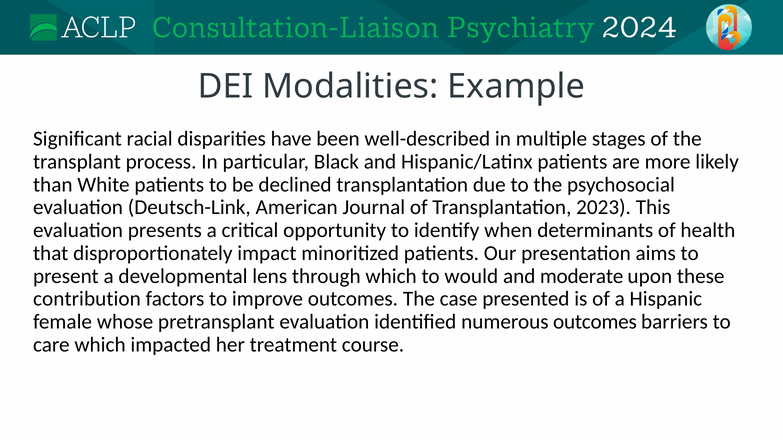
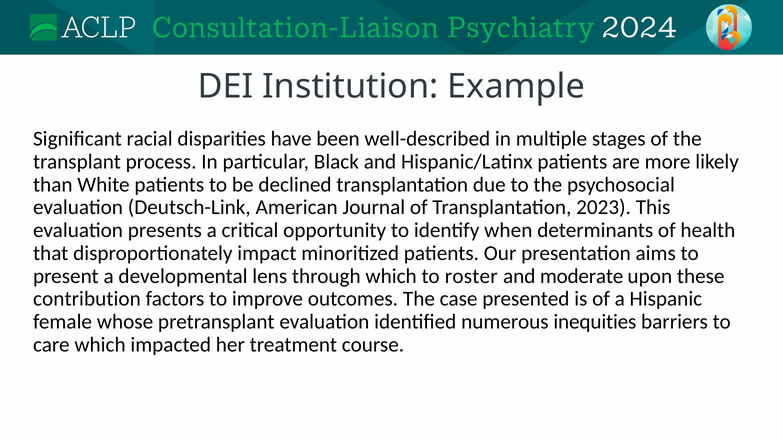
Modalities: Modalities -> Institution
would: would -> roster
numerous outcomes: outcomes -> inequities
